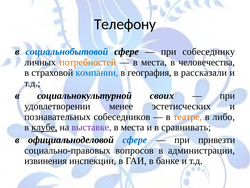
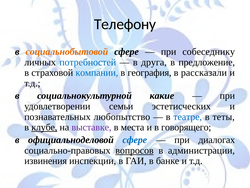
социальнобытовой colour: blue -> orange
потребностей colour: orange -> blue
места at (154, 62): места -> друга
человечества: человечества -> предложение
своих: своих -> какие
менее: менее -> семьи
собеседников: собеседников -> любопытство
театре colour: orange -> blue
либо: либо -> теты
сравнивать: сравнивать -> говорящего
привезти: привезти -> диалогах
вопросов underline: none -> present
